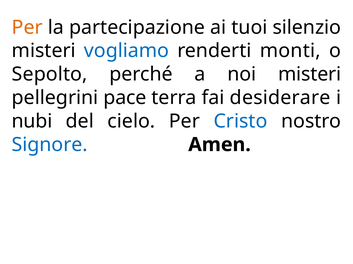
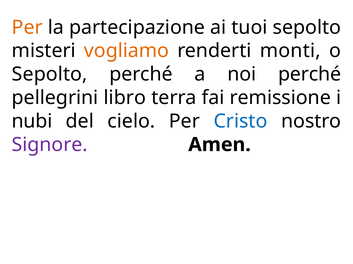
tuoi silenzio: silenzio -> sepolto
vogliamo colour: blue -> orange
noi misteri: misteri -> perché
pace: pace -> libro
desiderare: desiderare -> remissione
Signore colour: blue -> purple
